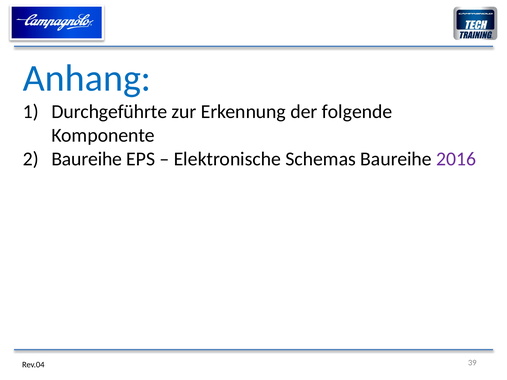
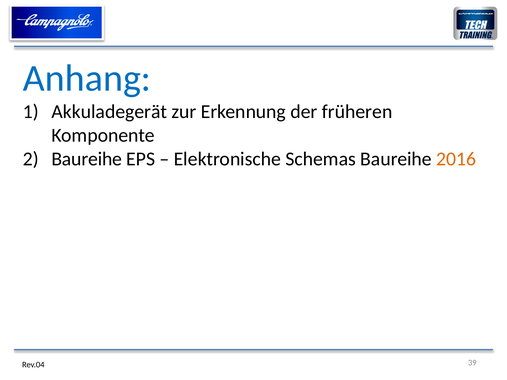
Durchgeführte: Durchgeführte -> Akkuladegerät
folgende: folgende -> früheren
2016 colour: purple -> orange
